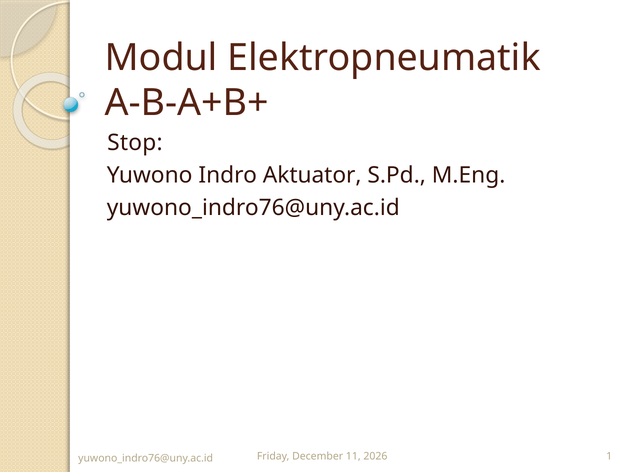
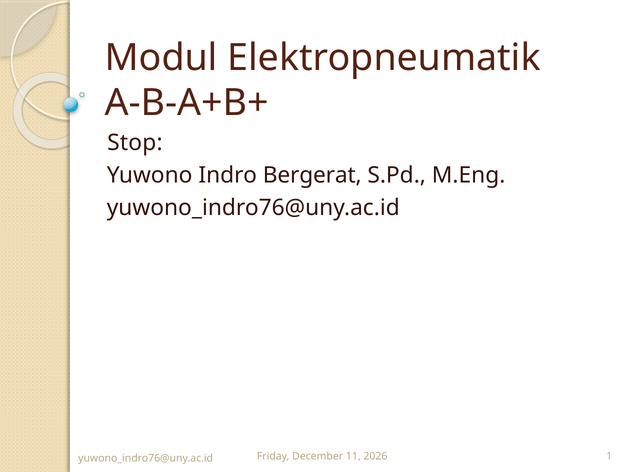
Aktuator: Aktuator -> Bergerat
